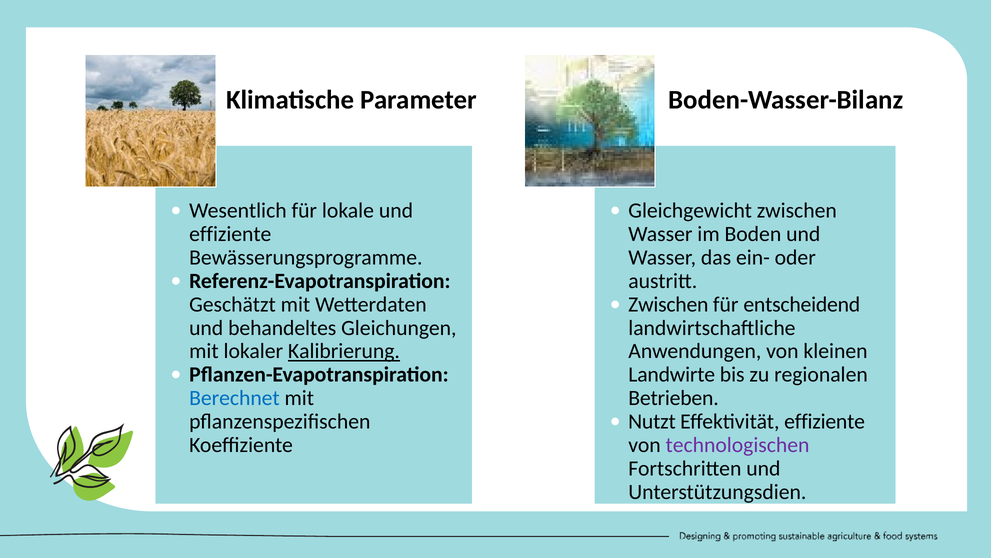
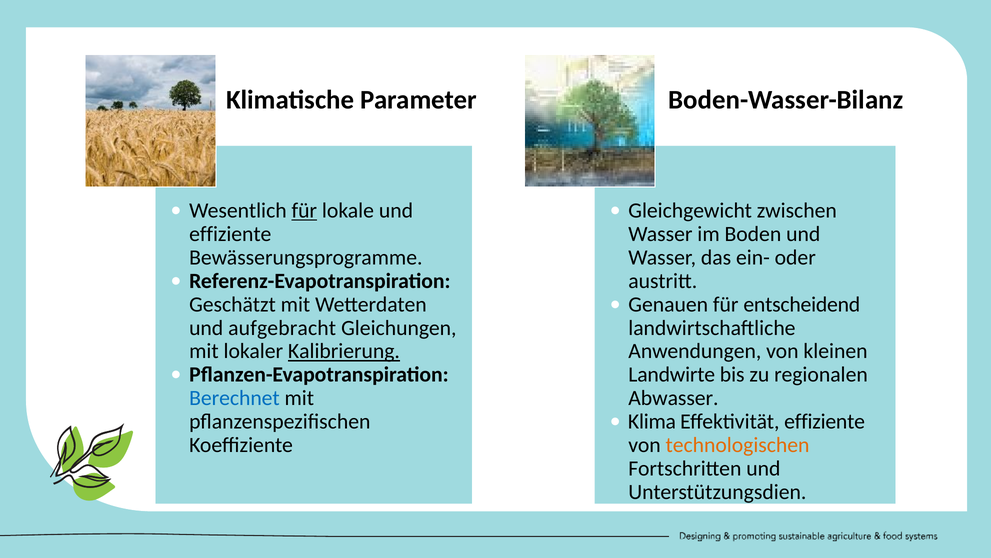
für at (304, 210) underline: none -> present
Zwischen at (668, 304): Zwischen -> Genauen
behandeltes: behandeltes -> aufgebracht
Betrieben: Betrieben -> Abwasser
Nutzt: Nutzt -> Klima
technologischen colour: purple -> orange
